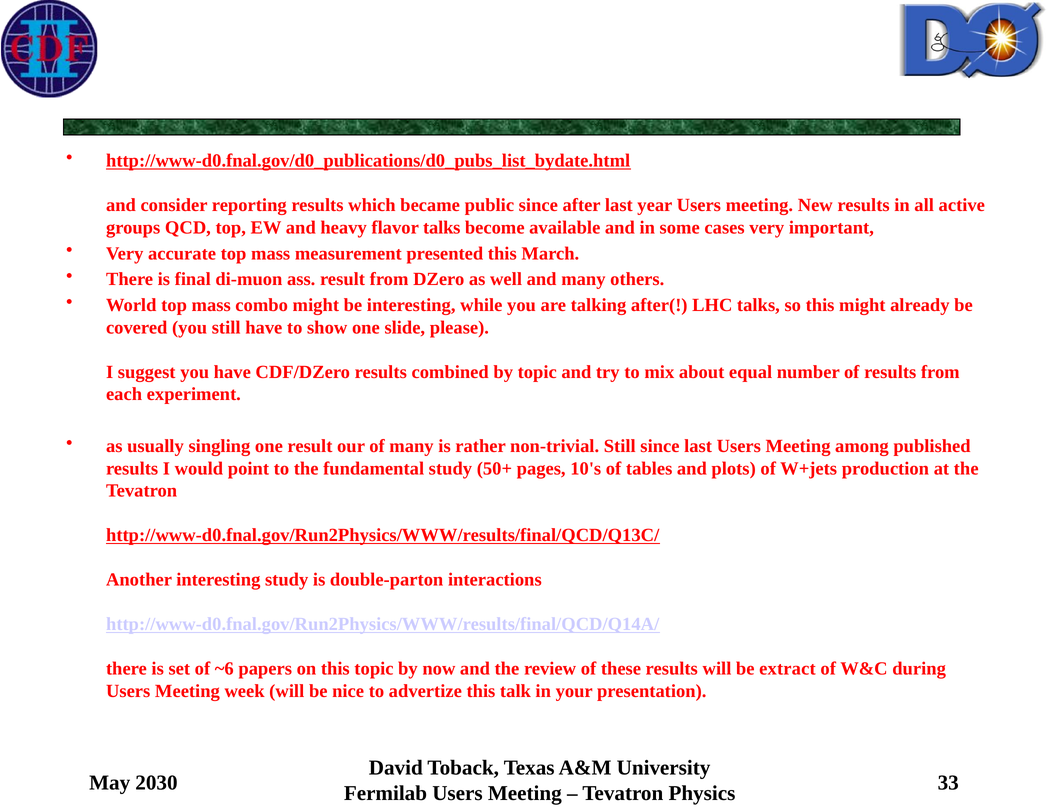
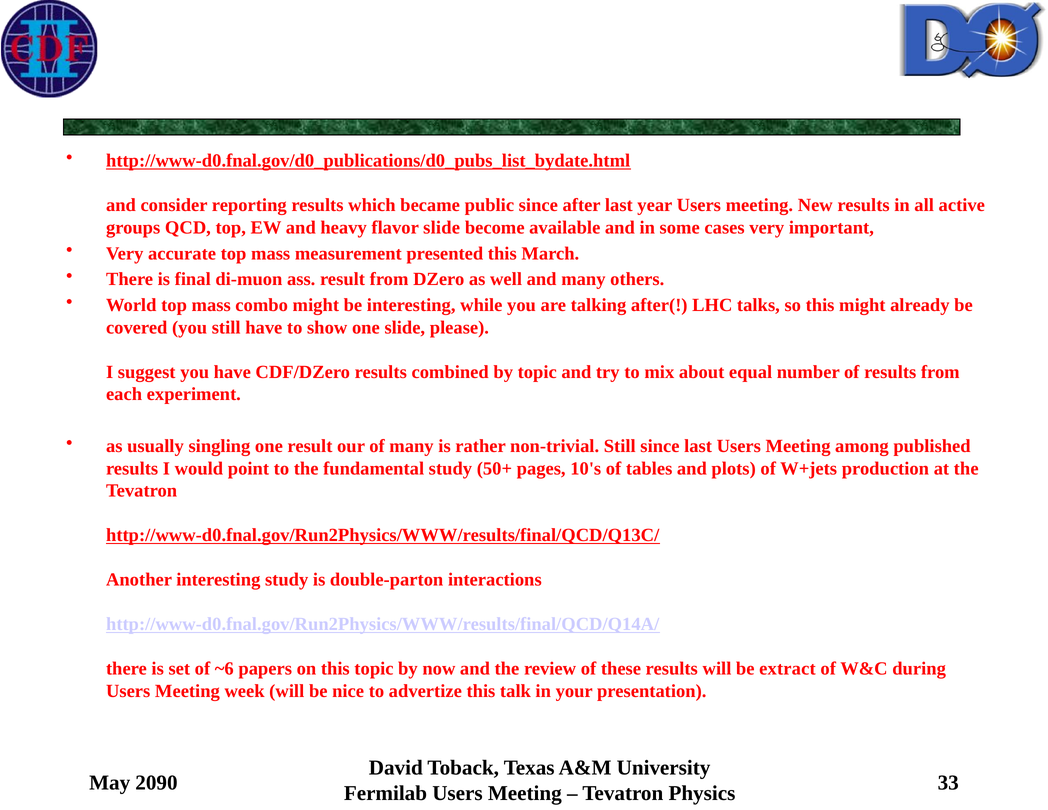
flavor talks: talks -> slide
2030: 2030 -> 2090
